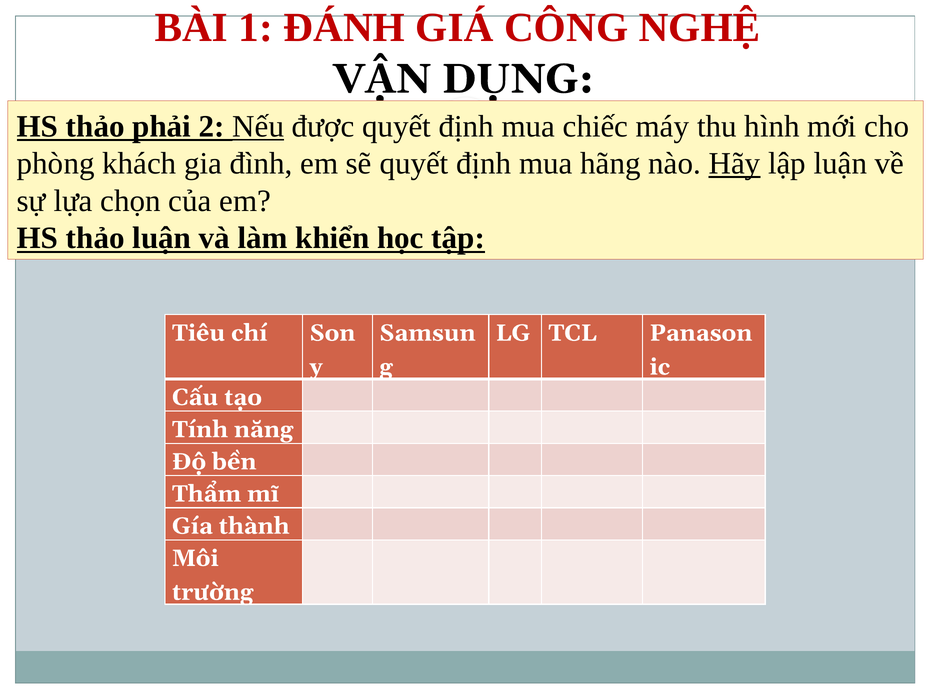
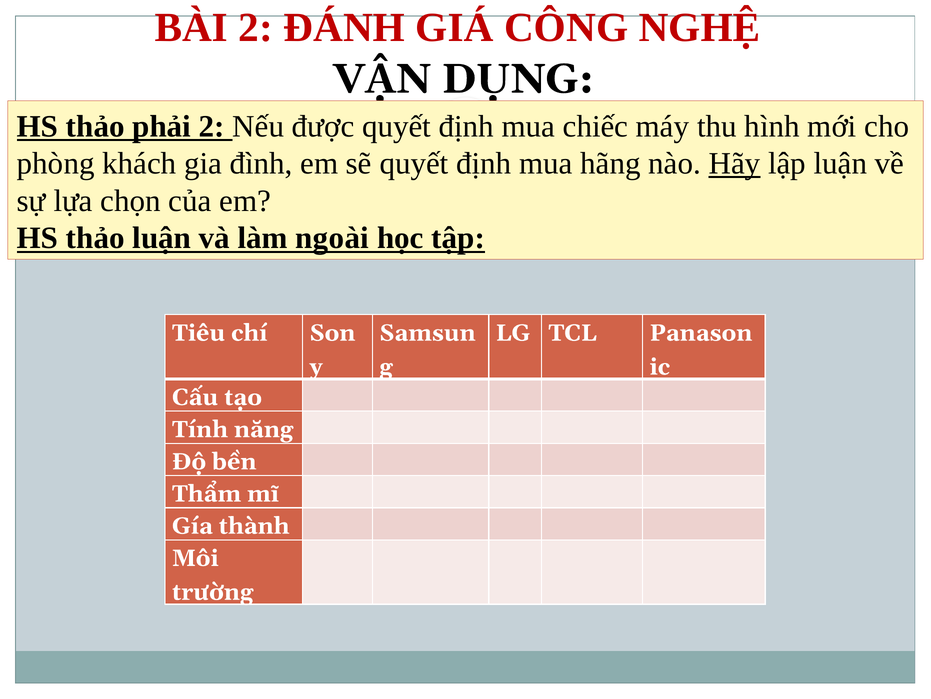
BÀI 1: 1 -> 2
Nếu underline: present -> none
khiển: khiển -> ngoài
